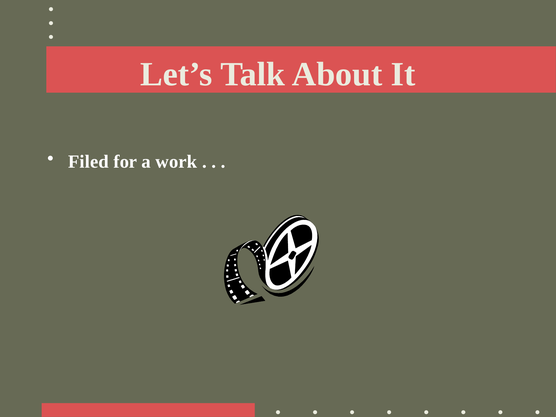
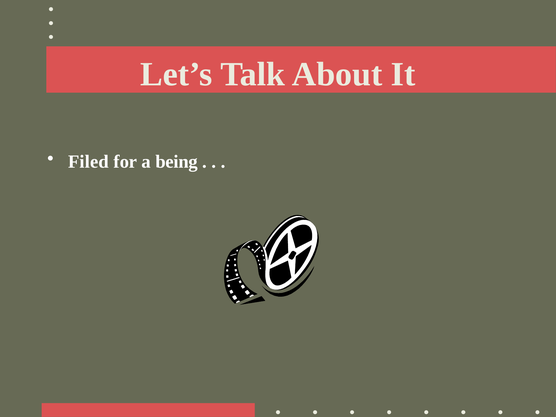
work: work -> being
